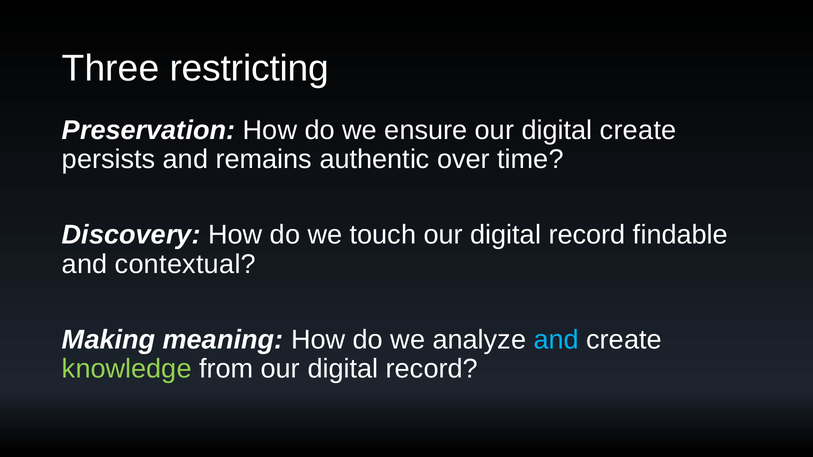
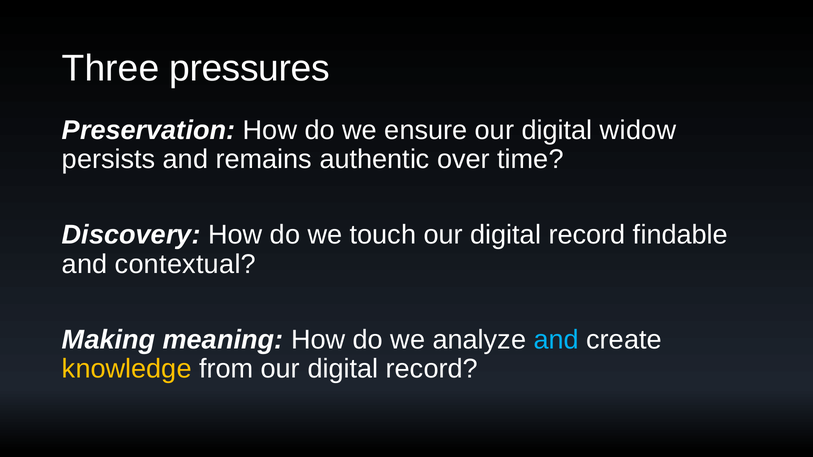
restricting: restricting -> pressures
digital create: create -> widow
knowledge colour: light green -> yellow
